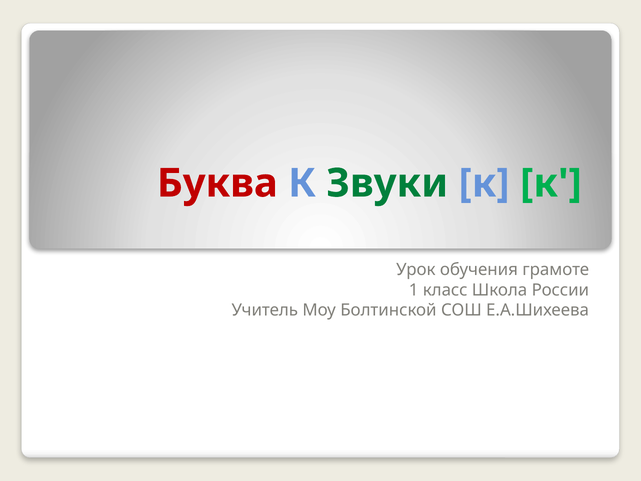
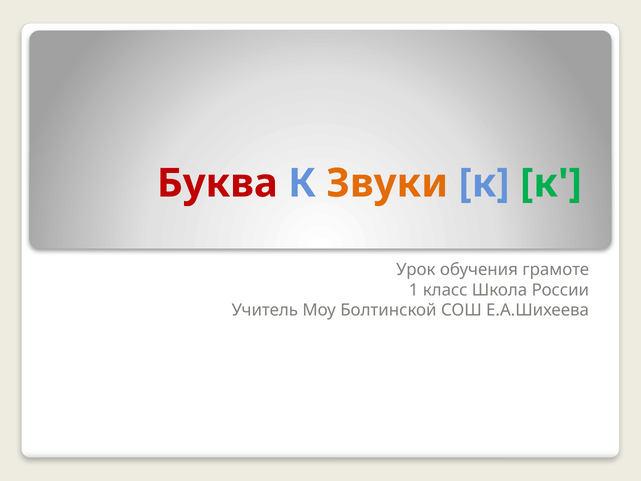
Звуки colour: green -> orange
